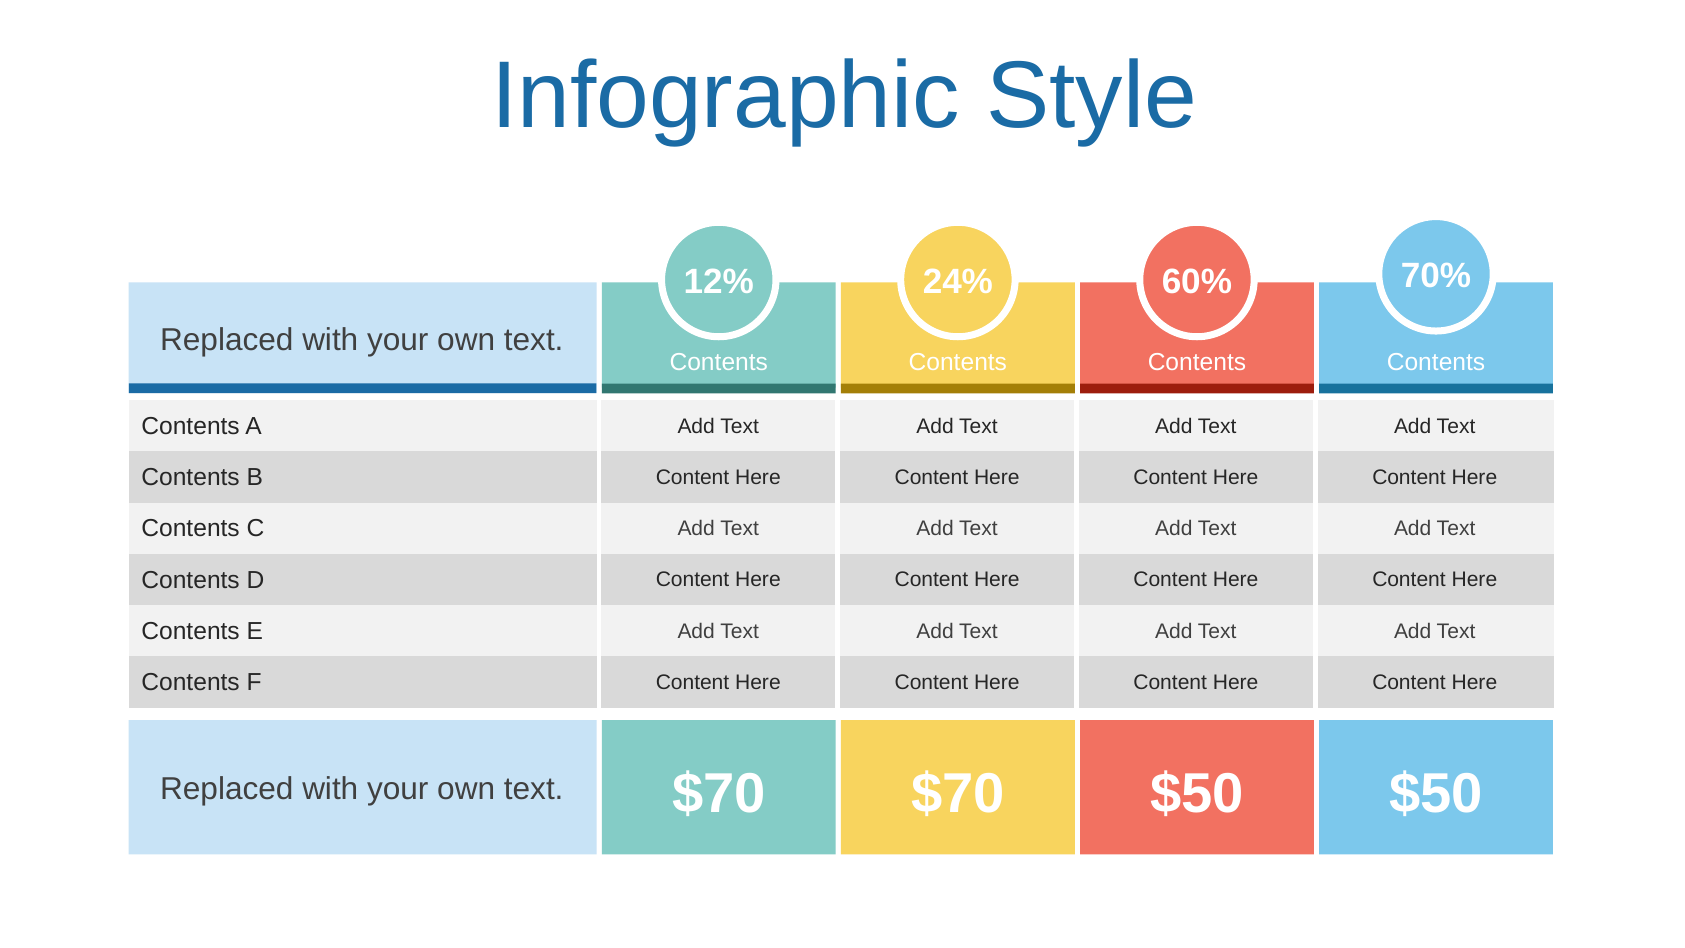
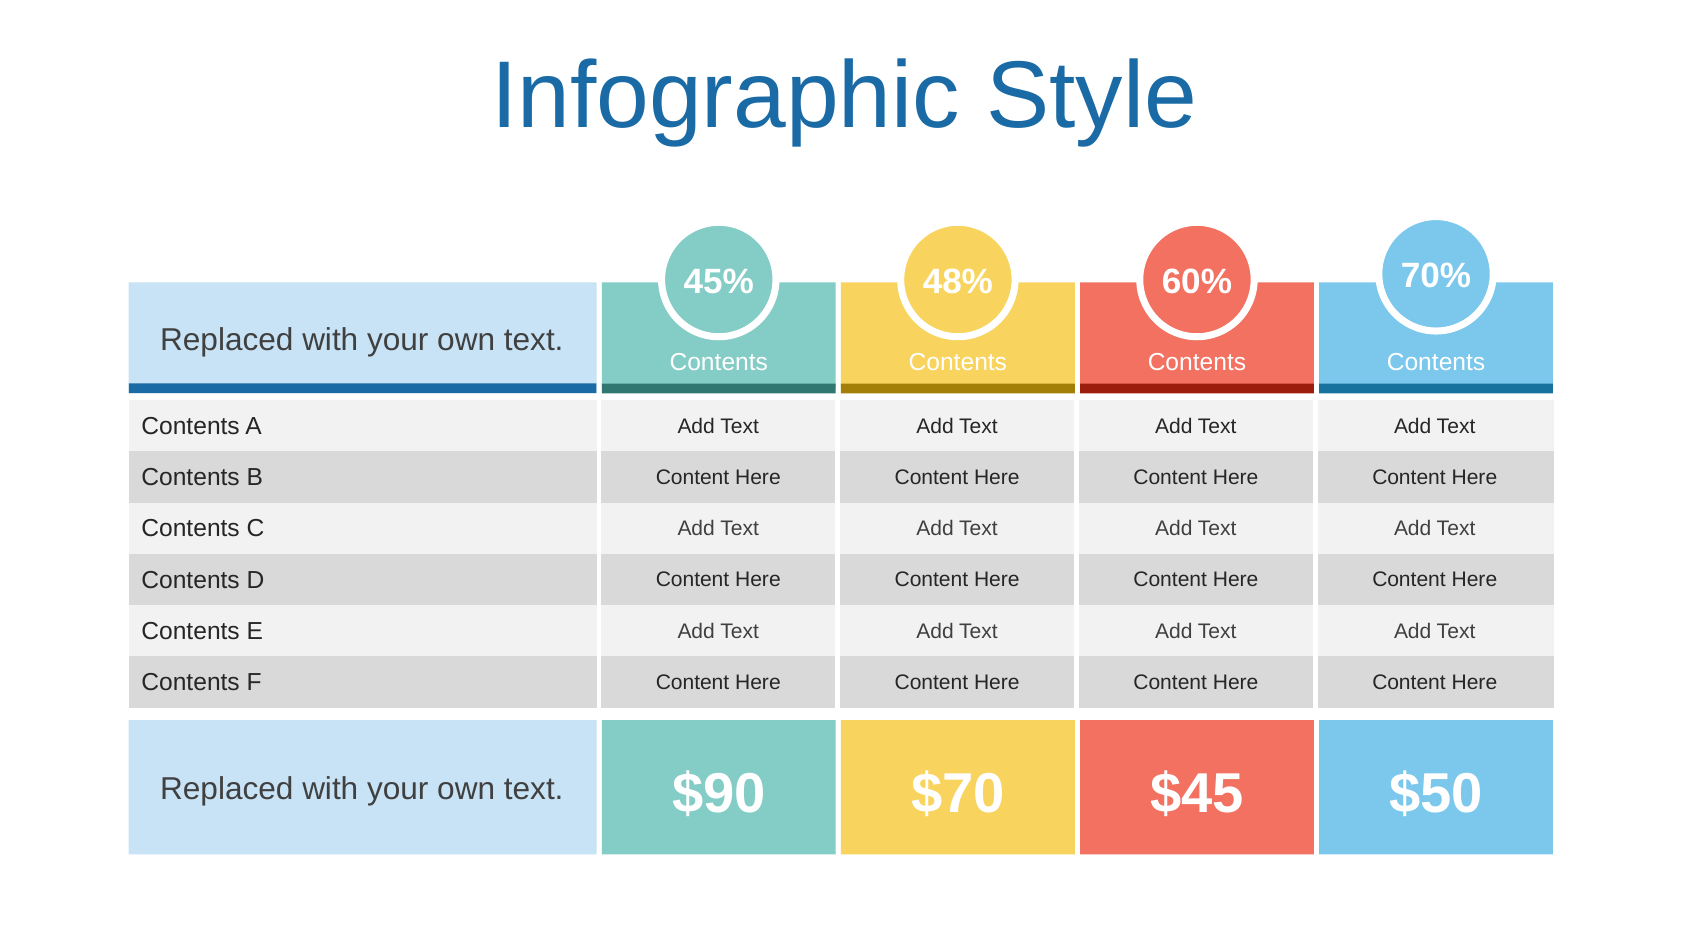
12%: 12% -> 45%
24%: 24% -> 48%
$70 at (719, 794): $70 -> $90
$70 $50: $50 -> $45
